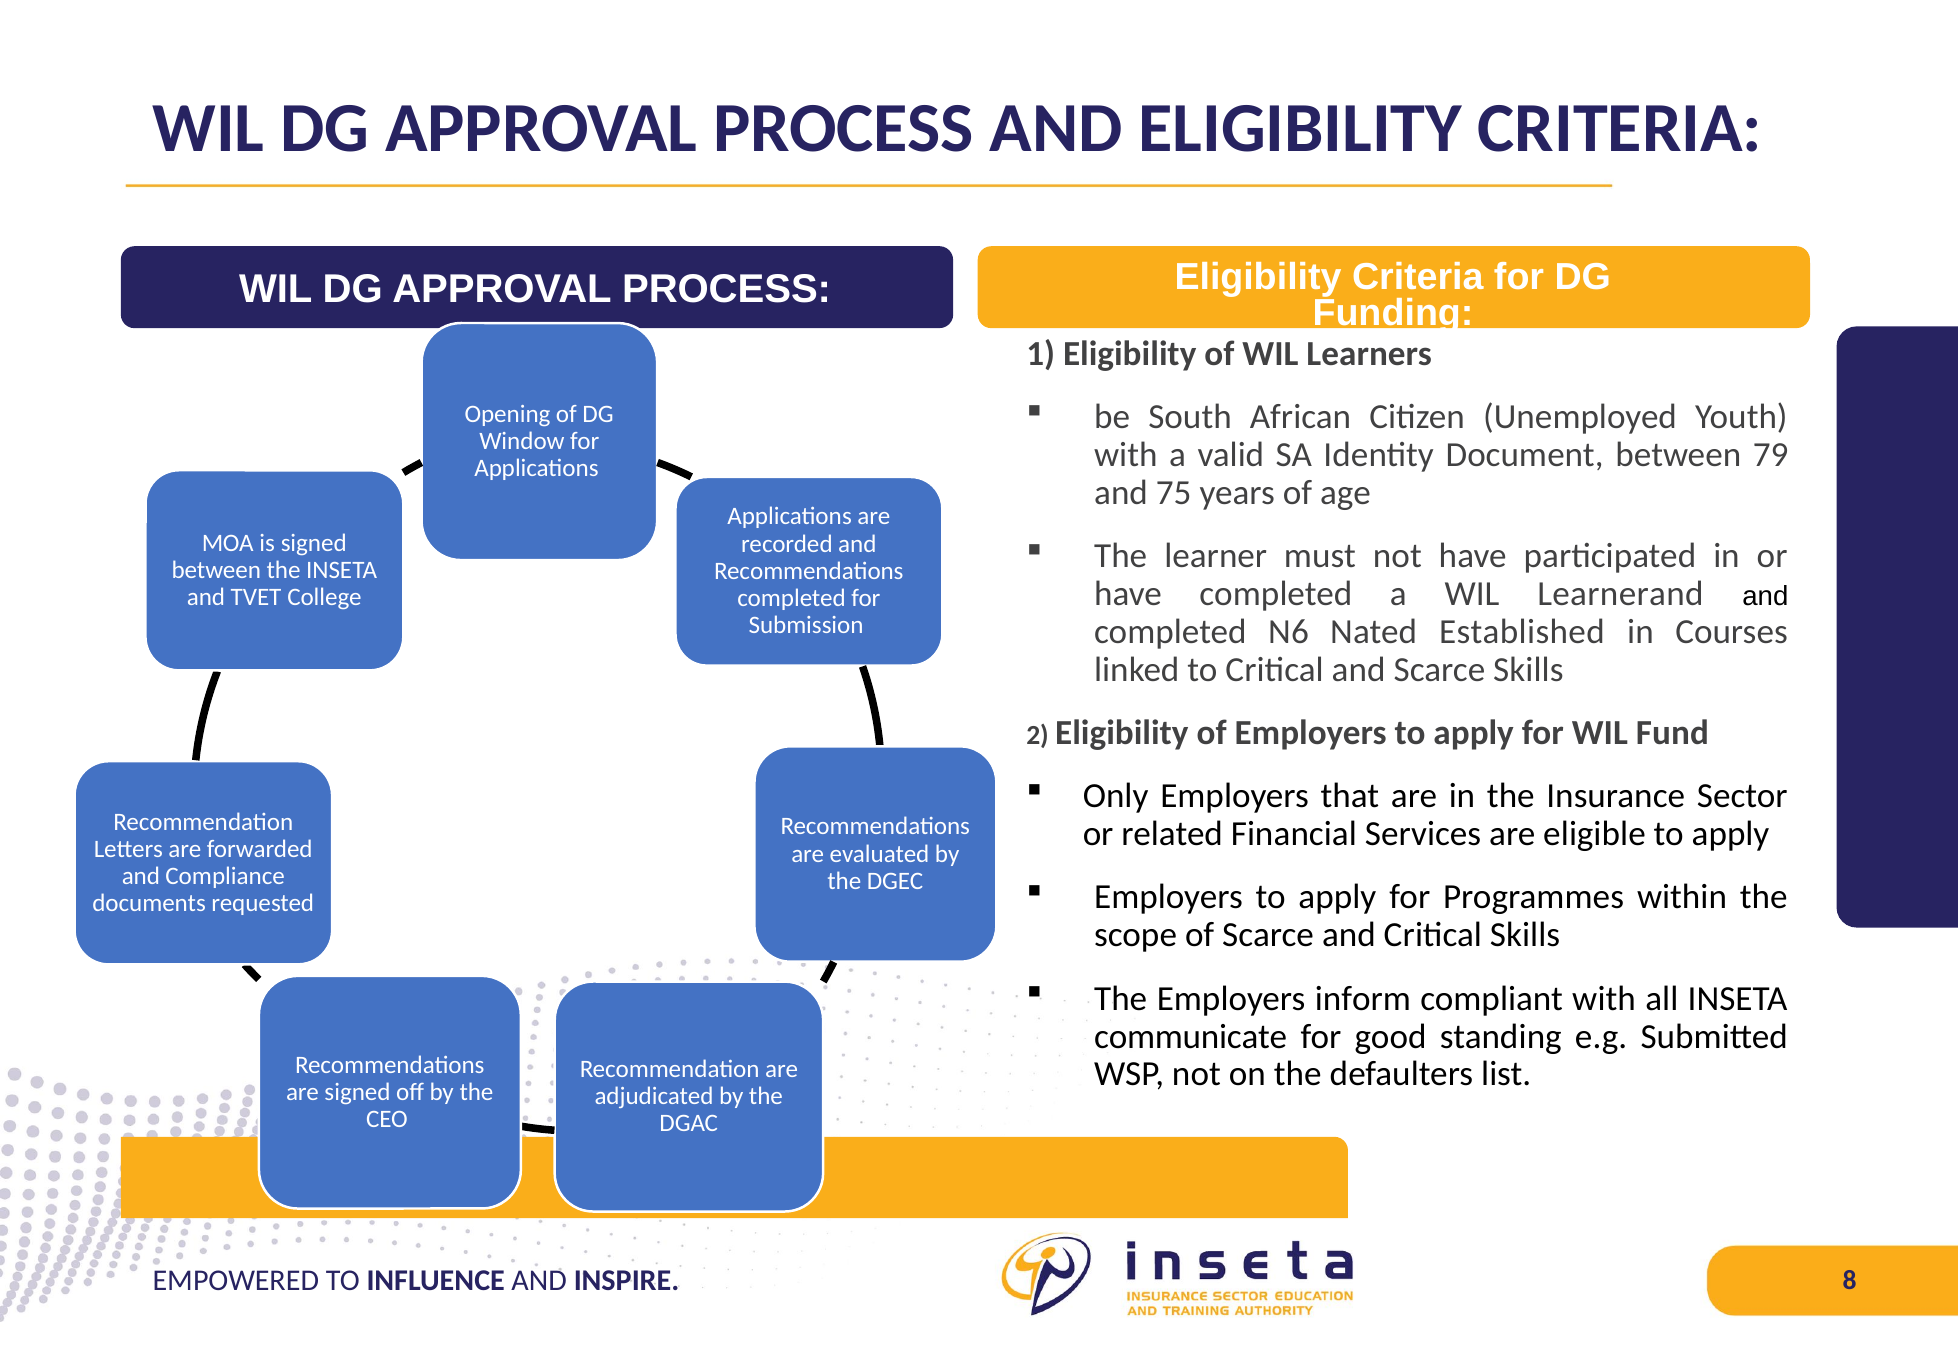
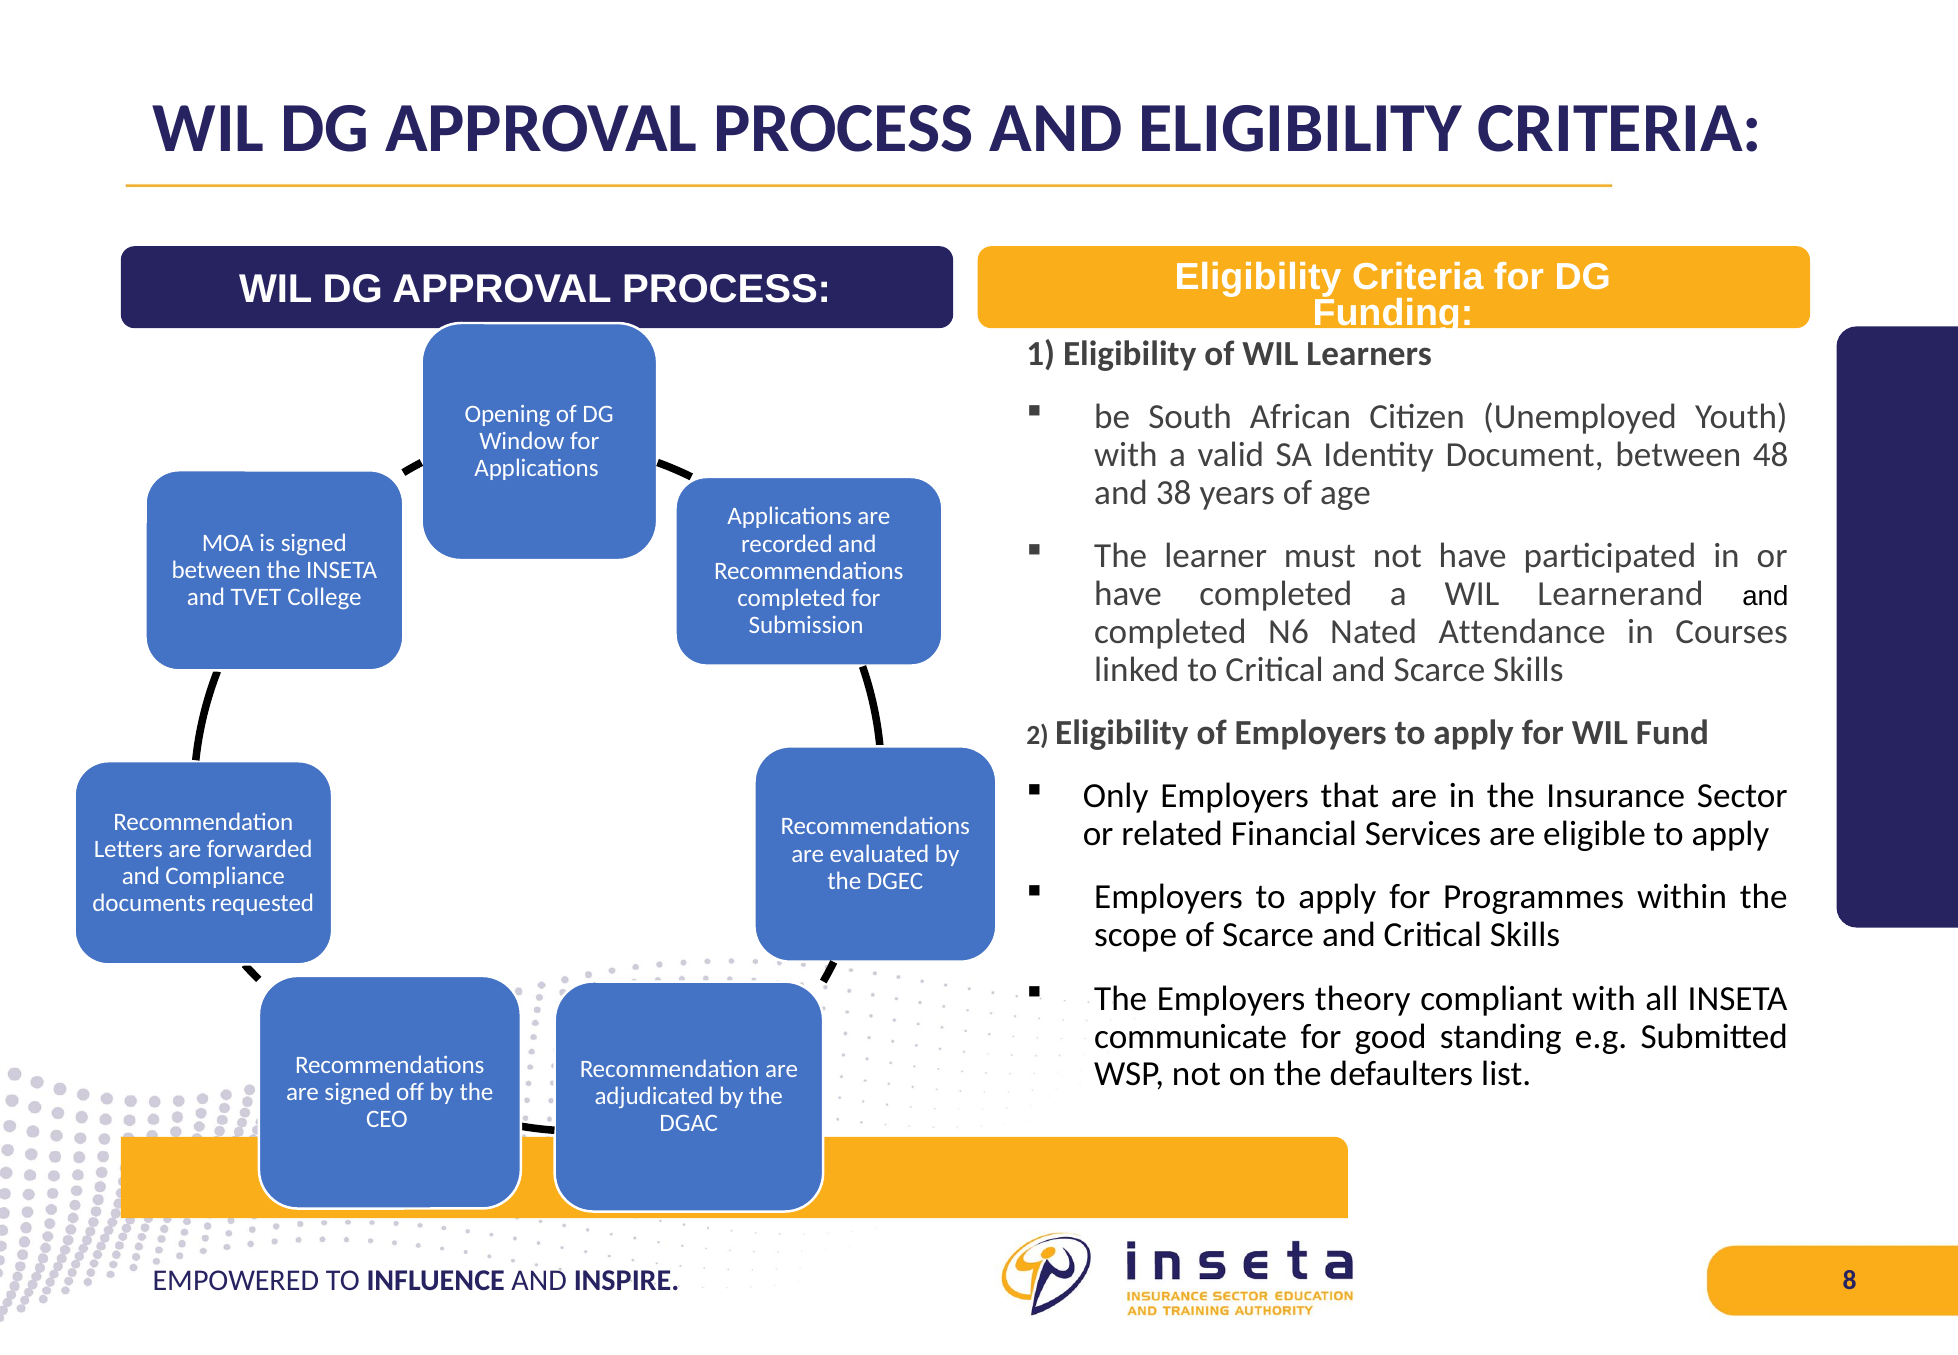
79: 79 -> 48
75: 75 -> 38
Established: Established -> Attendance
inform: inform -> theory
